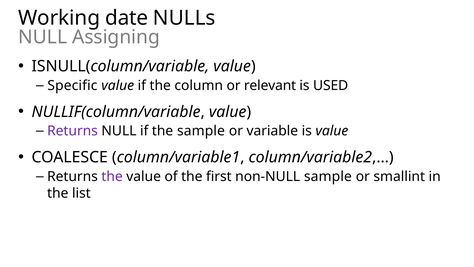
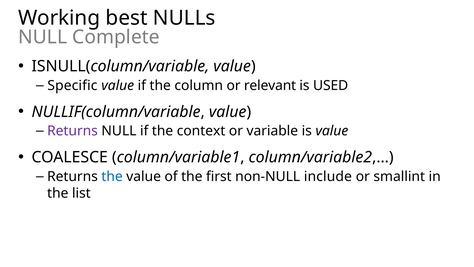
date: date -> best
Assigning: Assigning -> Complete
the sample: sample -> context
the at (112, 176) colour: purple -> blue
non-NULL sample: sample -> include
